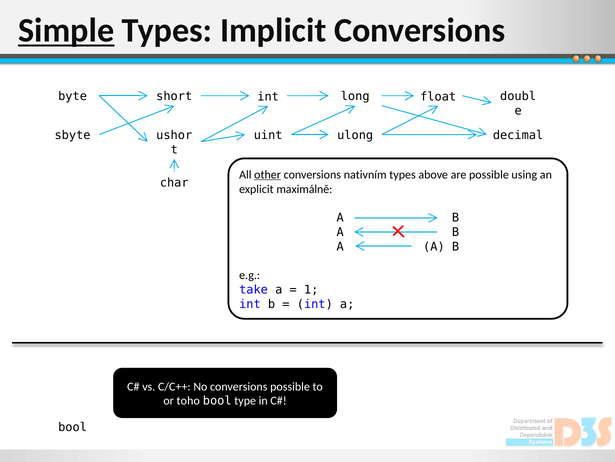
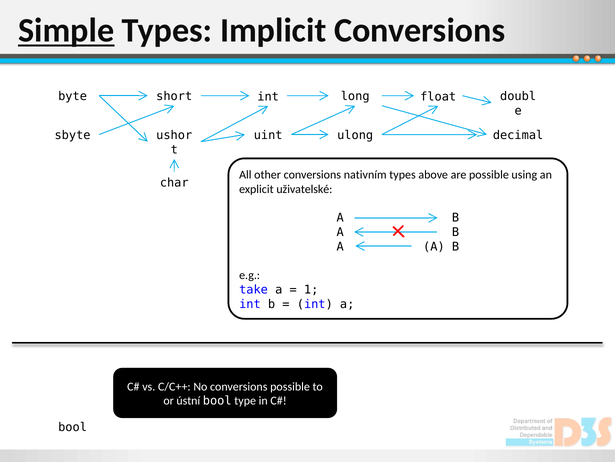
other underline: present -> none
maximálně: maximálně -> uživatelské
toho: toho -> ústní
